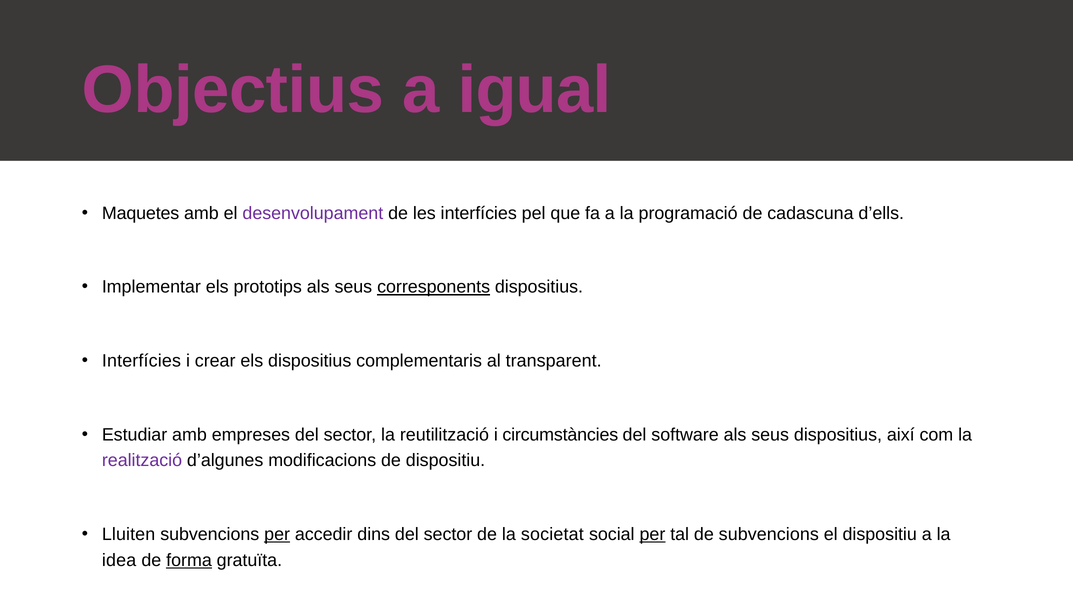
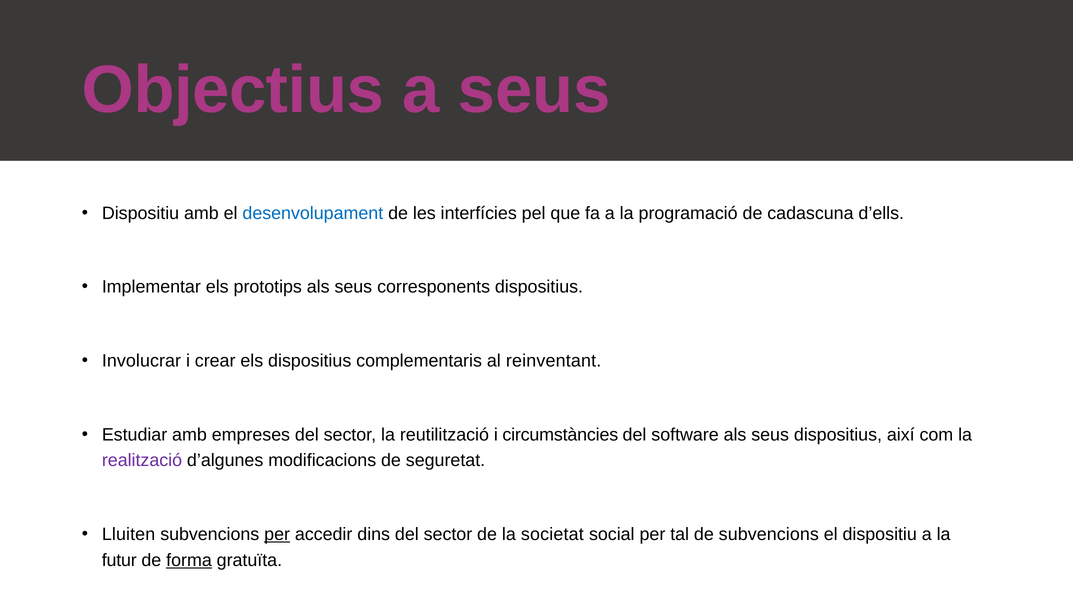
a igual: igual -> seus
Maquetes at (141, 213): Maquetes -> Dispositiu
desenvolupament colour: purple -> blue
corresponents underline: present -> none
Interfícies at (141, 361): Interfícies -> Involucrar
transparent: transparent -> reinventant
de dispositiu: dispositiu -> seguretat
per at (652, 534) underline: present -> none
idea: idea -> futur
